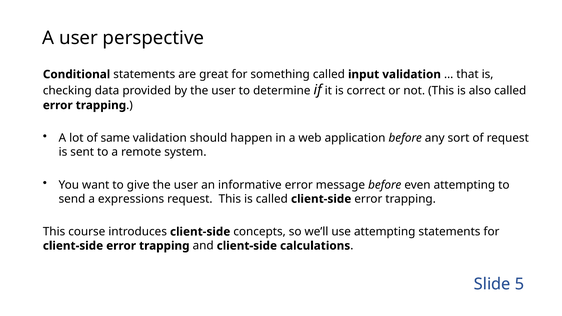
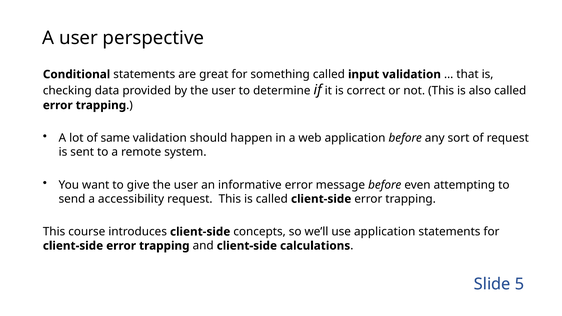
expressions: expressions -> accessibility
use attempting: attempting -> application
